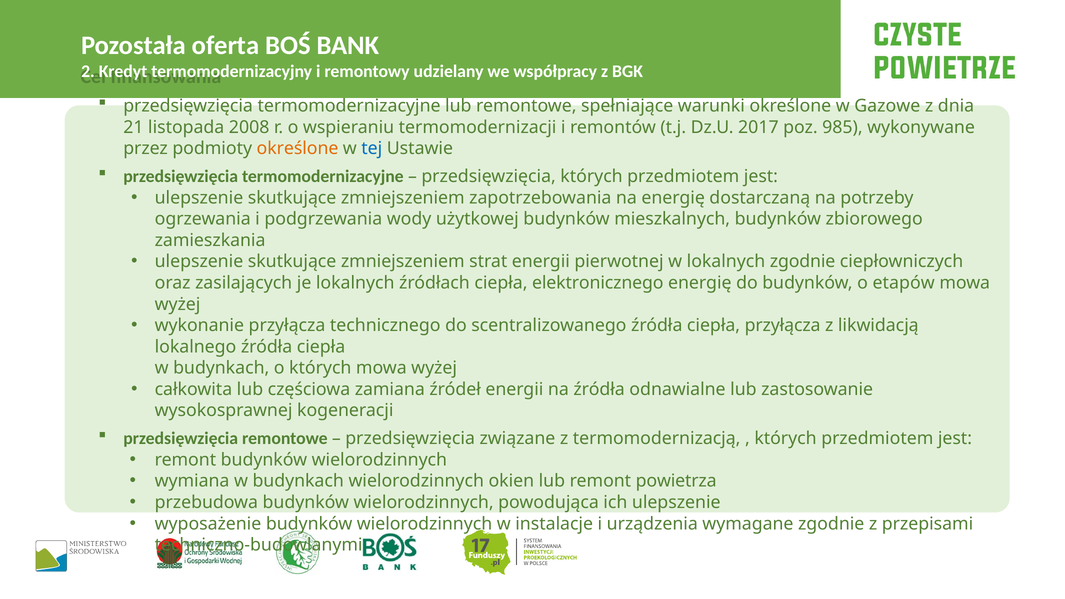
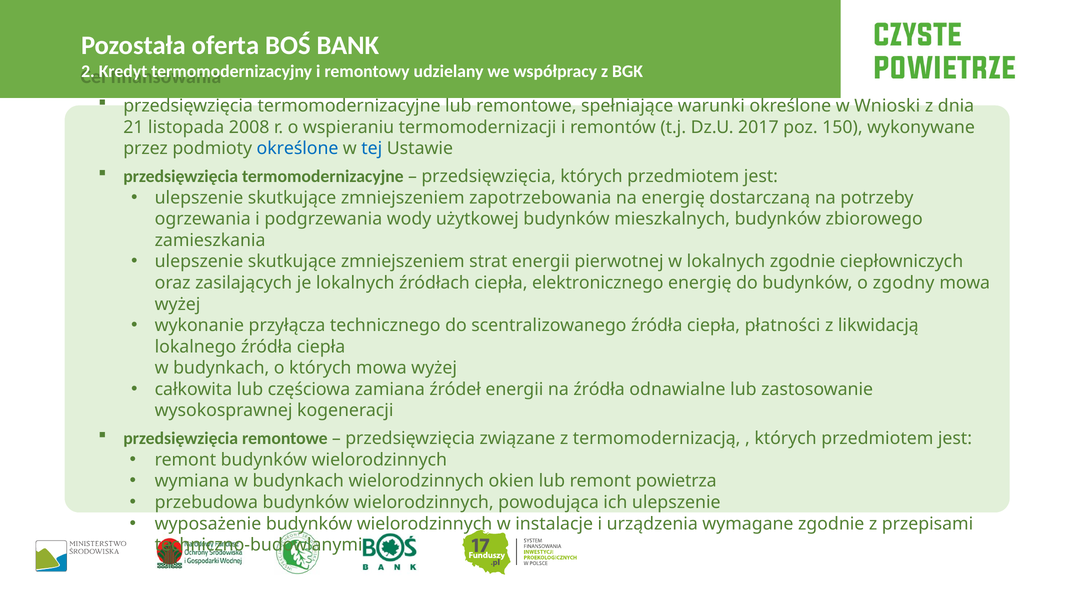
Gazowe: Gazowe -> Wnioski
985: 985 -> 150
określone at (298, 148) colour: orange -> blue
etapów: etapów -> zgodny
ciepła przyłącza: przyłącza -> płatności
